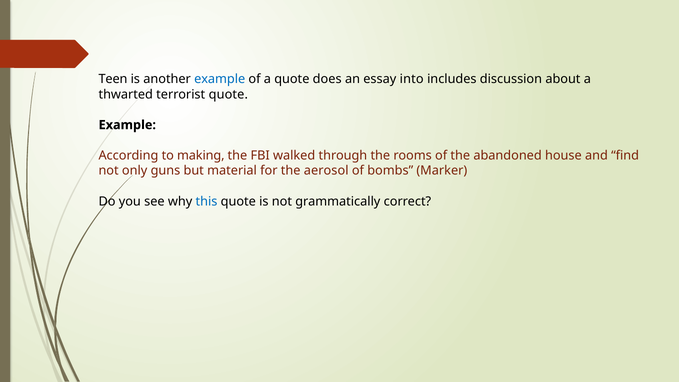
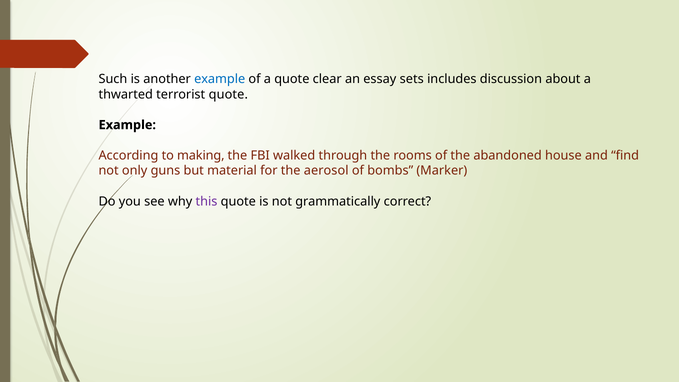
Teen: Teen -> Such
does: does -> clear
into: into -> sets
this colour: blue -> purple
